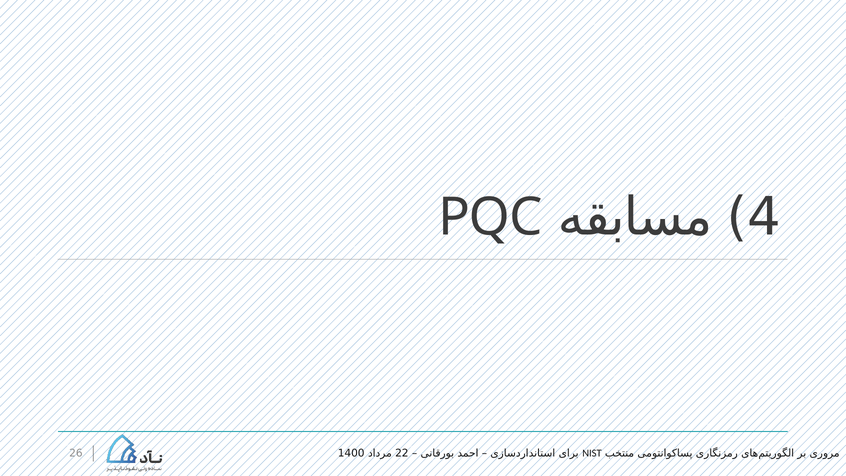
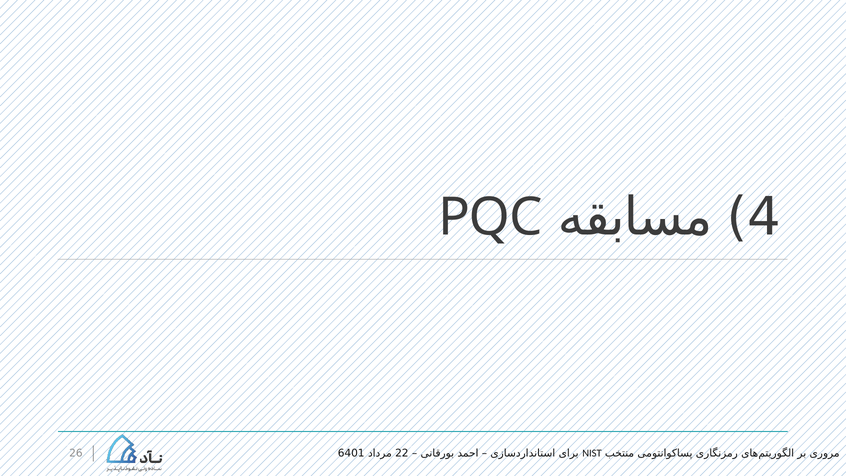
1400: 1400 -> 6401
